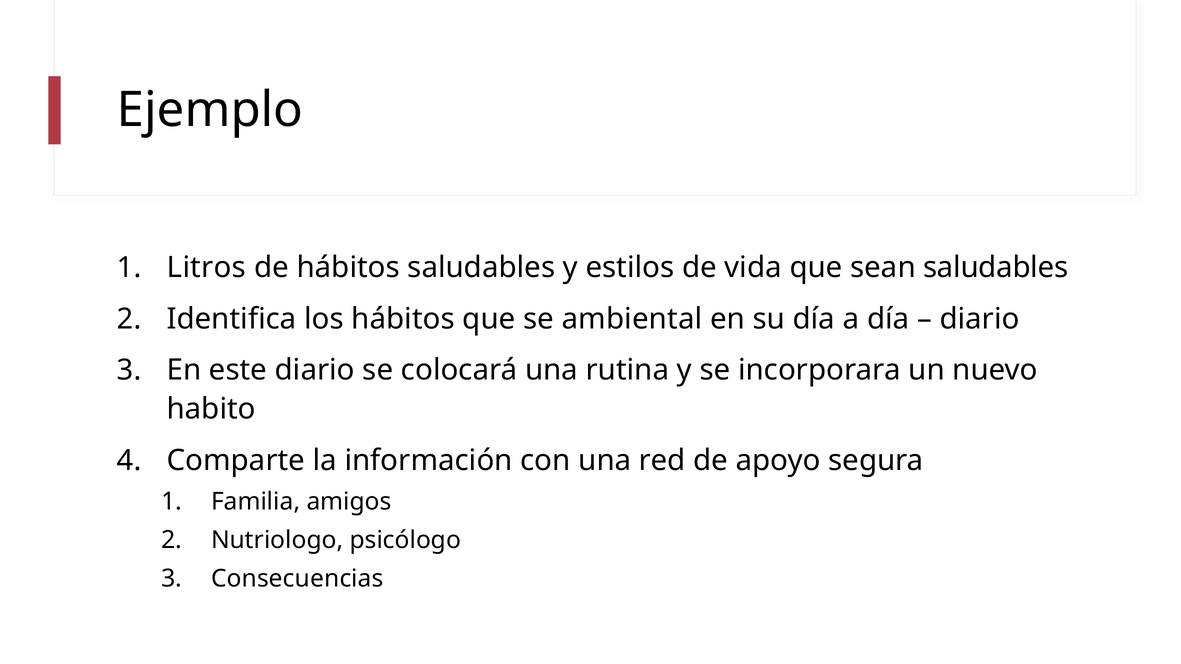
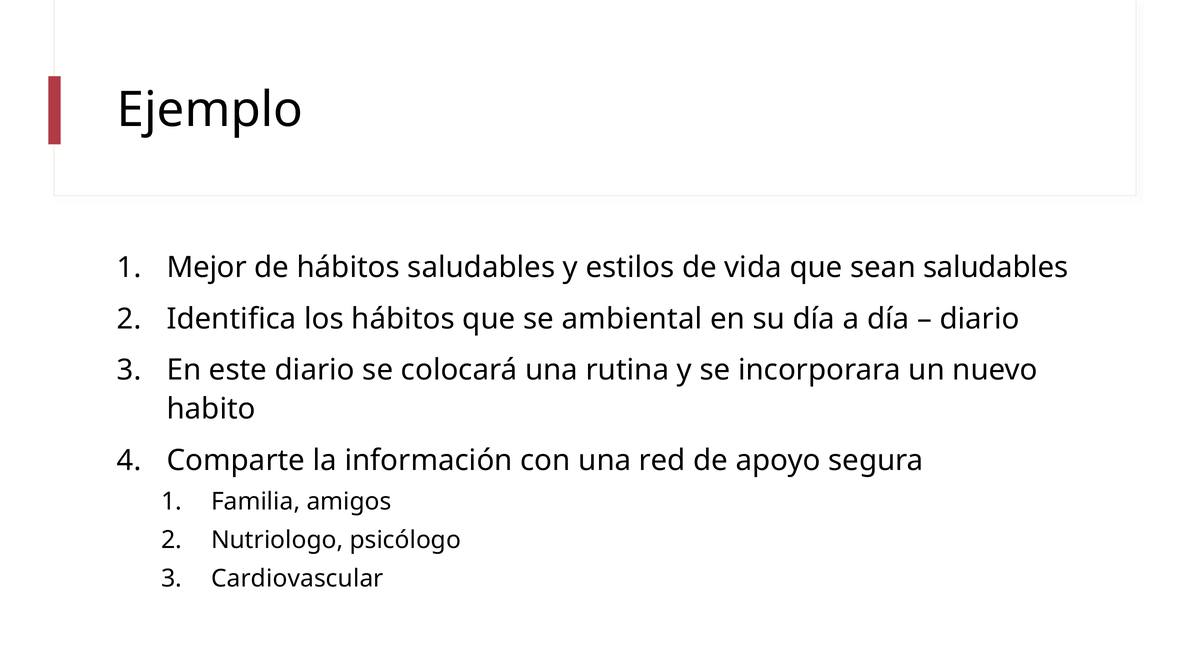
Litros: Litros -> Mejor
Consecuencias: Consecuencias -> Cardiovascular
